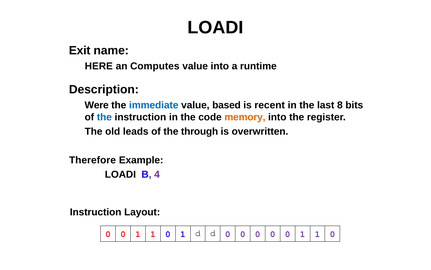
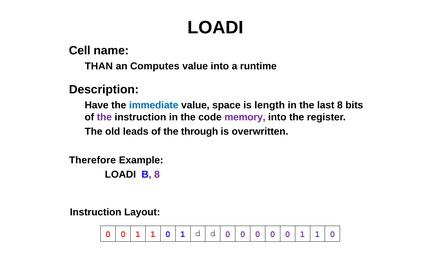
Exit: Exit -> Cell
HERE: HERE -> THAN
Were: Were -> Have
based: based -> space
recent: recent -> length
the at (104, 117) colour: blue -> purple
memory colour: orange -> purple
B 4: 4 -> 8
